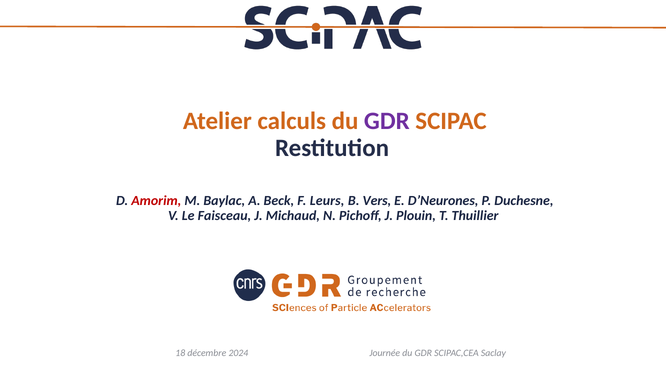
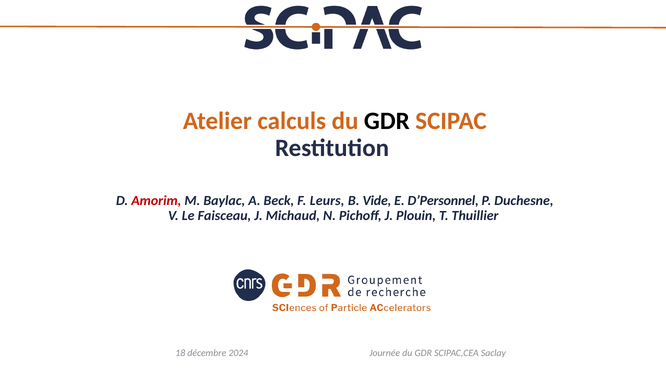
GDR at (387, 121) colour: purple -> black
Vers: Vers -> Vide
D’Neurones: D’Neurones -> D’Personnel
